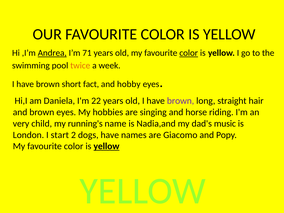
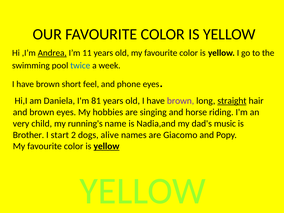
71: 71 -> 11
color at (189, 53) underline: present -> none
twice colour: orange -> blue
fact: fact -> feel
hobby: hobby -> phone
22: 22 -> 81
straight underline: none -> present
London: London -> Brother
dogs have: have -> alive
